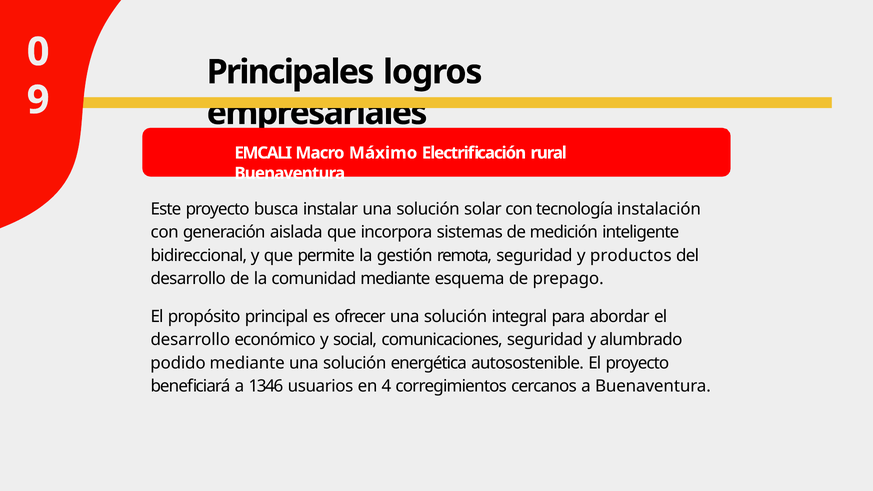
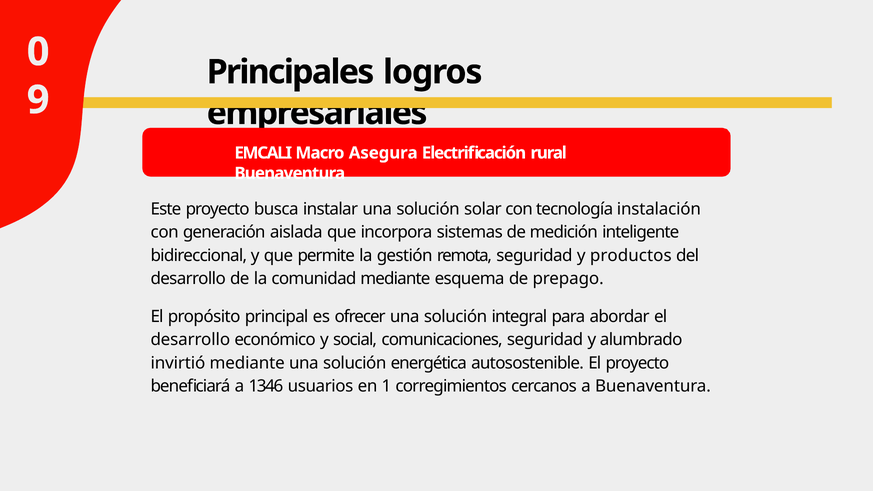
Máximo: Máximo -> Asegura
podido: podido -> invirtió
4: 4 -> 1
